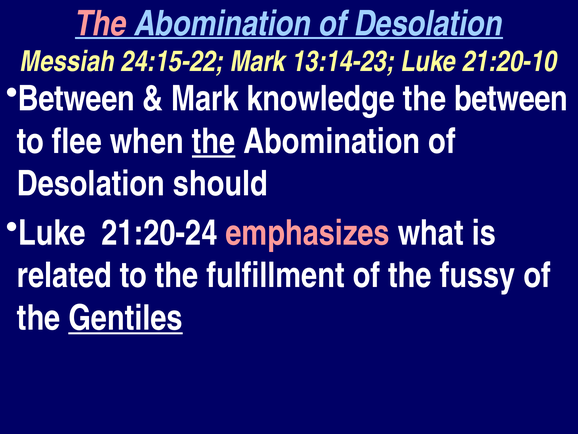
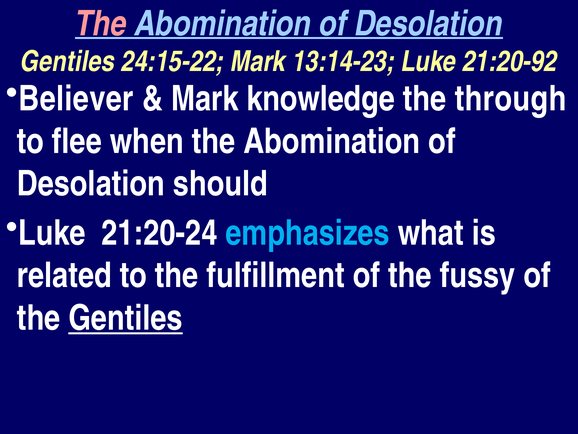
Messiah at (67, 62): Messiah -> Gentiles
21:20-10: 21:20-10 -> 21:20-92
Between at (76, 99): Between -> Believer
the between: between -> through
the at (214, 141) underline: present -> none
emphasizes colour: pink -> light blue
